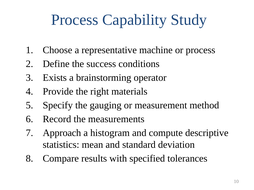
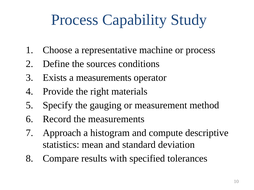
success: success -> sources
a brainstorming: brainstorming -> measurements
